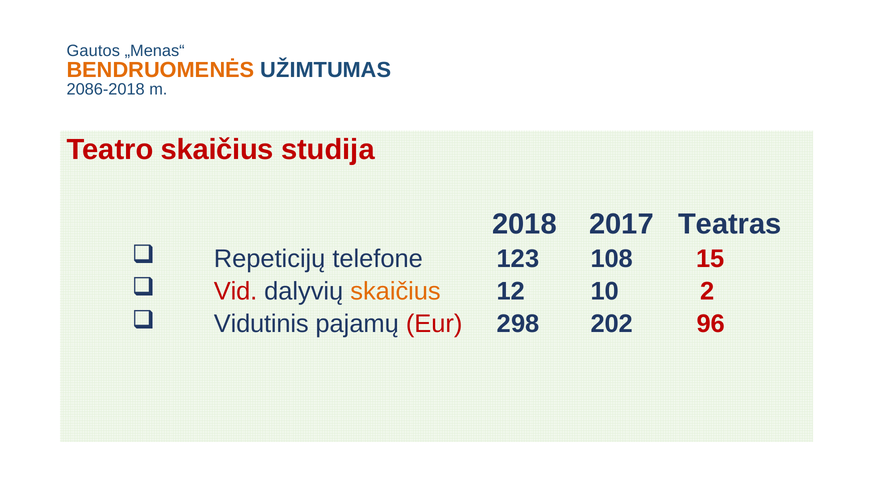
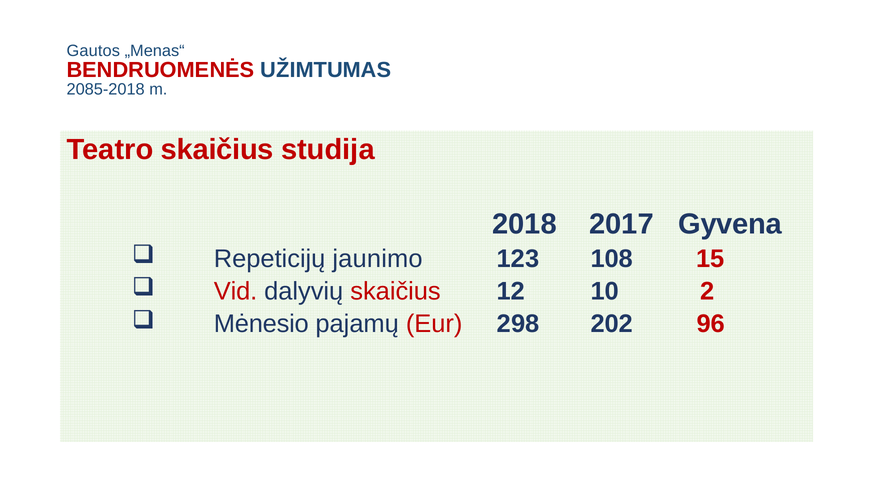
BENDRUOMENĖS colour: orange -> red
2086-2018: 2086-2018 -> 2085-2018
Teatras: Teatras -> Gyvena
telefone: telefone -> jaunimo
skaičius at (396, 291) colour: orange -> red
Vidutinis: Vidutinis -> Mėnesio
